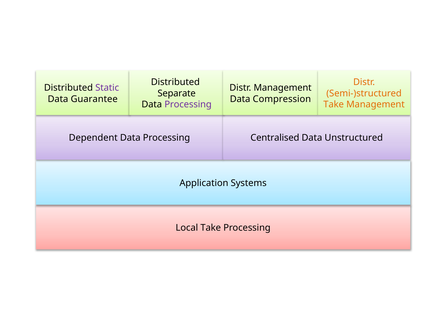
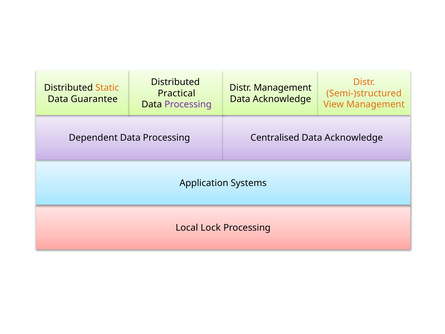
Static colour: purple -> orange
Separate: Separate -> Practical
Compression at (282, 99): Compression -> Acknowledge
Take at (334, 104): Take -> View
Unstructured at (354, 138): Unstructured -> Acknowledge
Local Take: Take -> Lock
